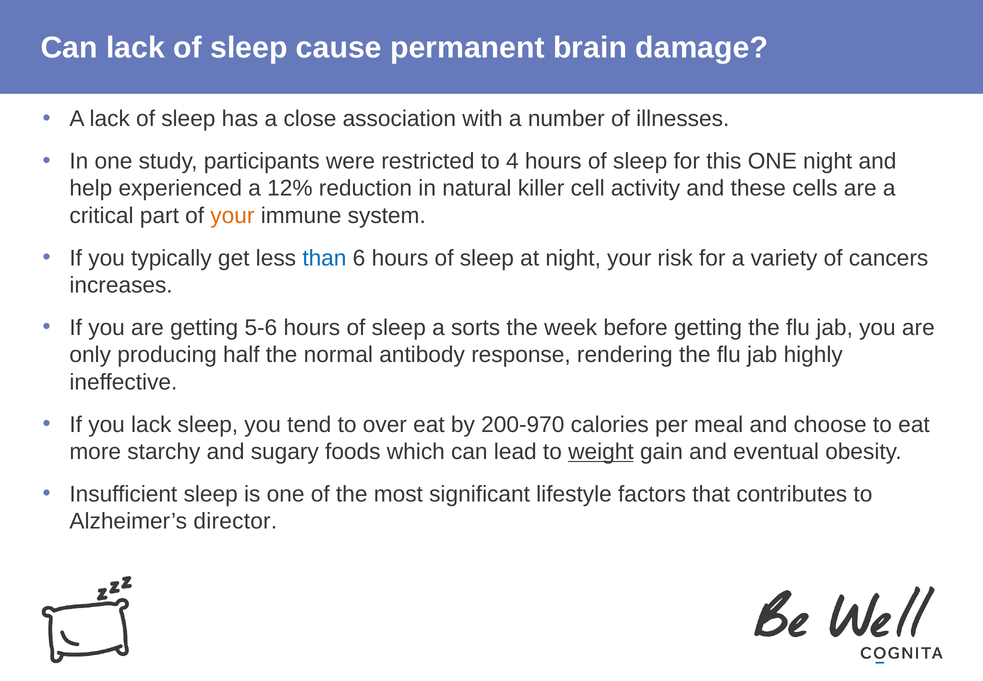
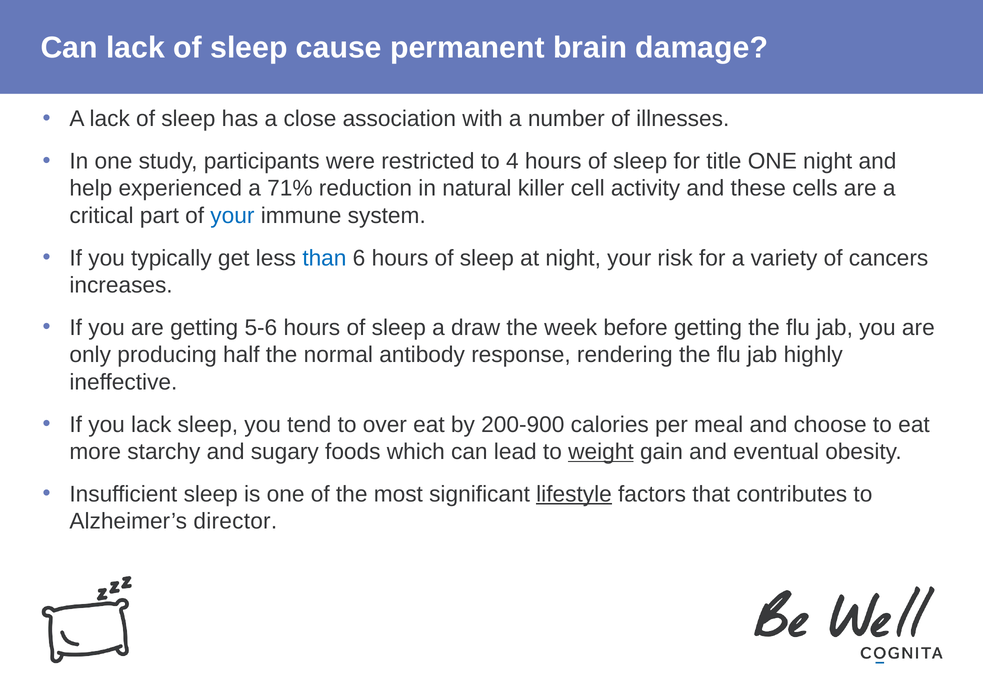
this: this -> title
12%: 12% -> 71%
your at (232, 216) colour: orange -> blue
sorts: sorts -> draw
200-970: 200-970 -> 200-900
lifestyle underline: none -> present
